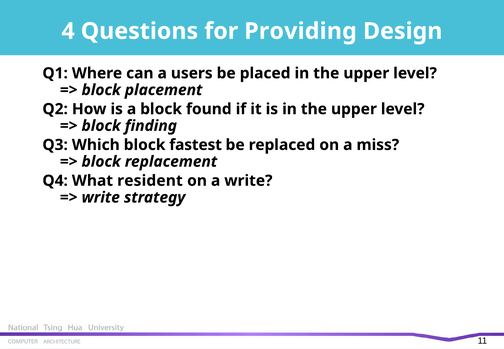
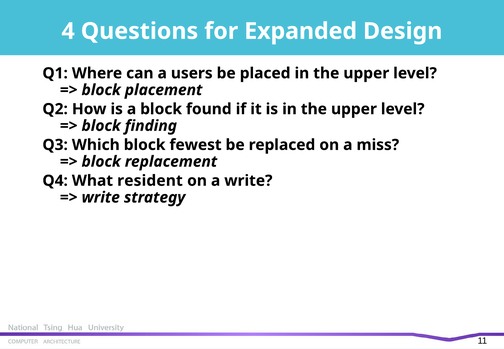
Providing: Providing -> Expanded
fastest: fastest -> fewest
